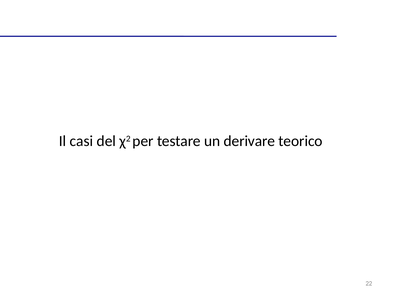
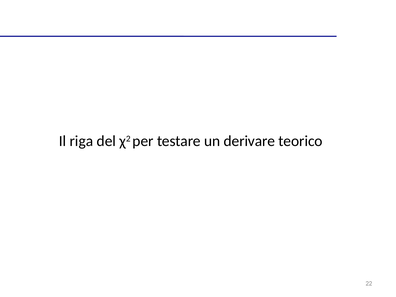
casi: casi -> riga
